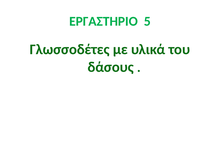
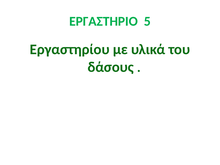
Γλωσσοδέτες: Γλωσσοδέτες -> Εργαστηρίου
